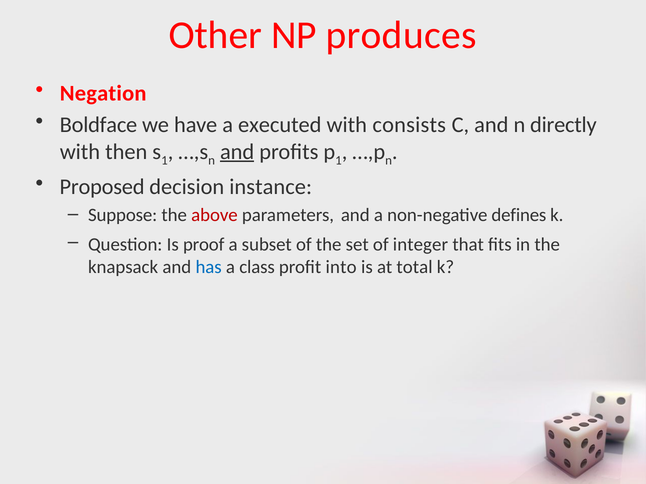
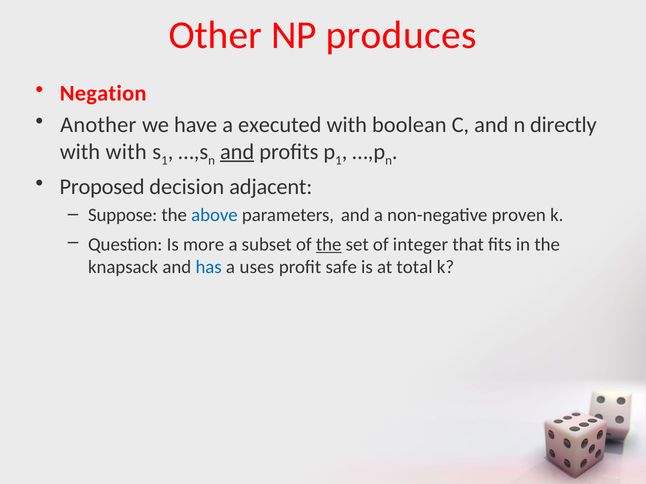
Boldface: Boldface -> Another
consists: consists -> boolean
with then: then -> with
instance: instance -> adjacent
above colour: red -> blue
defines: defines -> proven
proof: proof -> more
the at (329, 245) underline: none -> present
class: class -> uses
into: into -> safe
